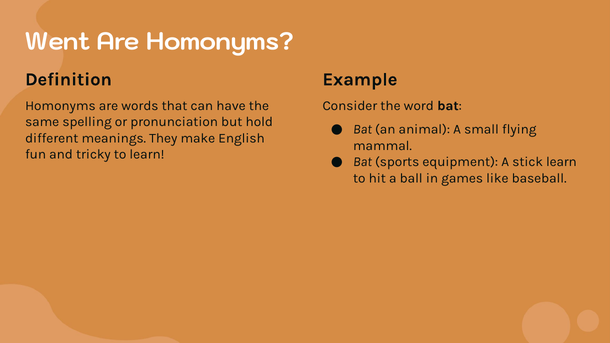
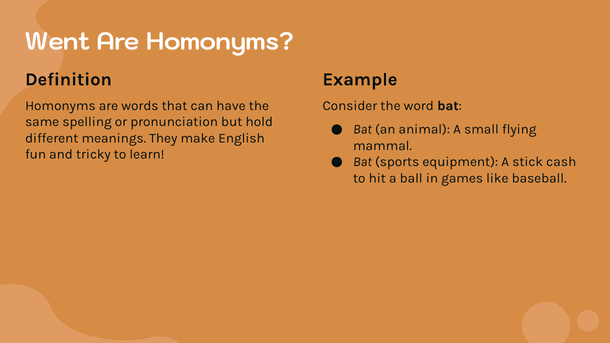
stick learn: learn -> cash
